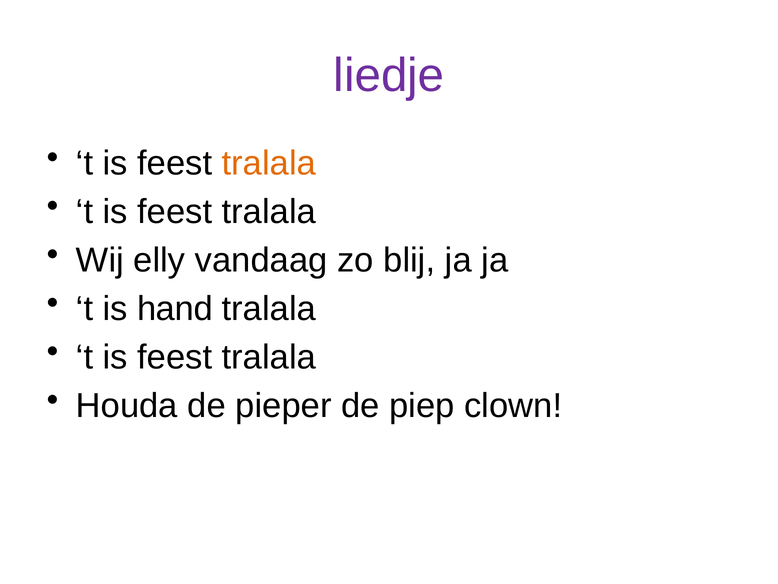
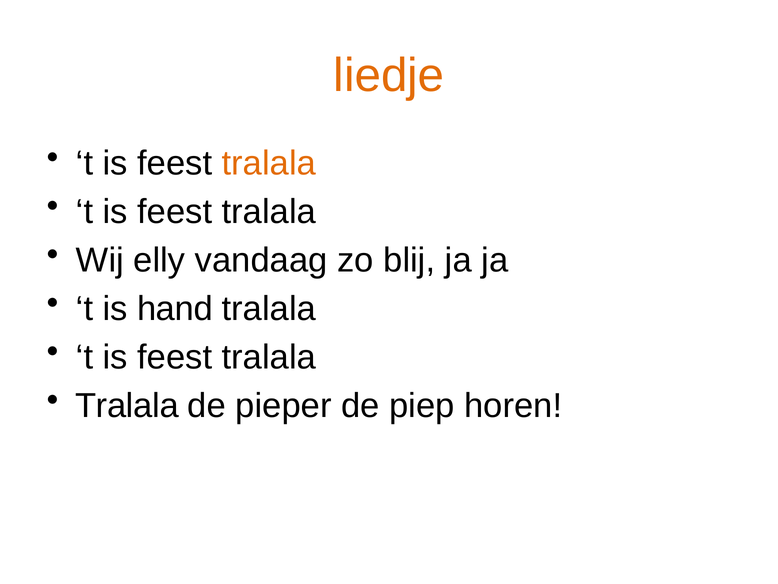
liedje colour: purple -> orange
Houda at (127, 405): Houda -> Tralala
clown: clown -> horen
